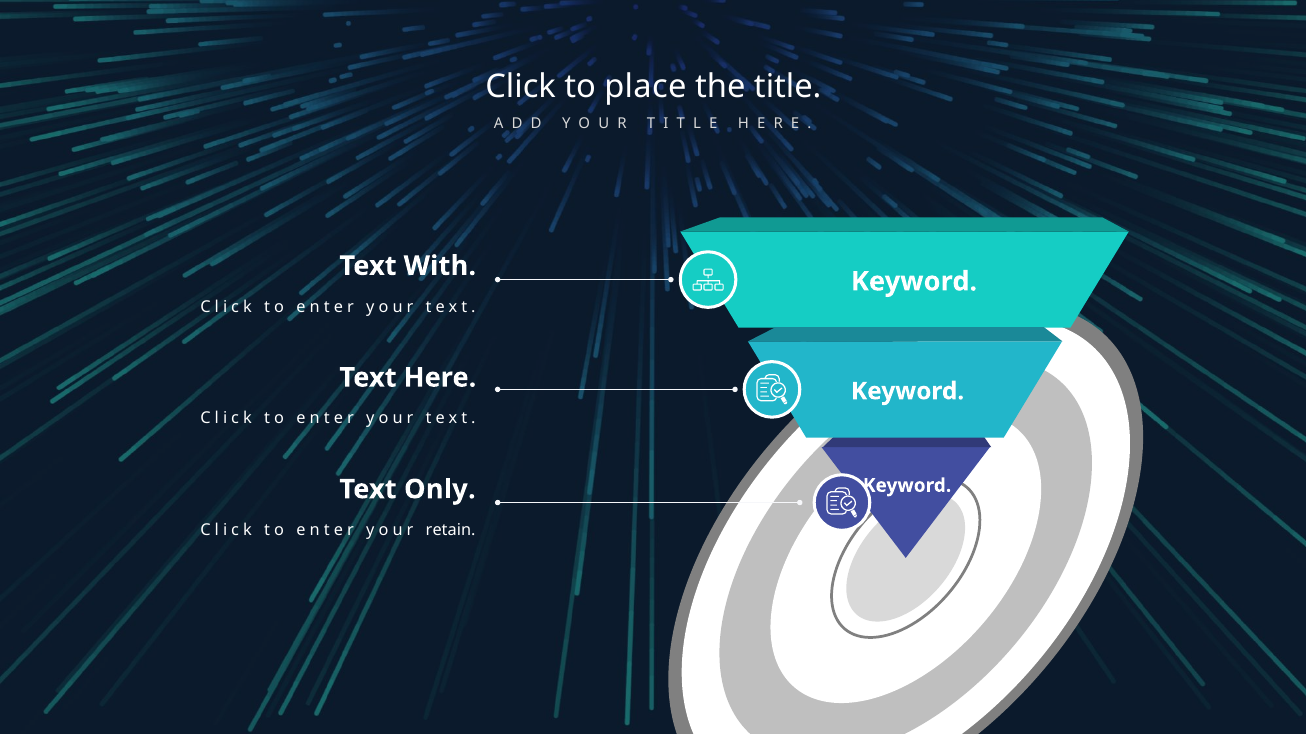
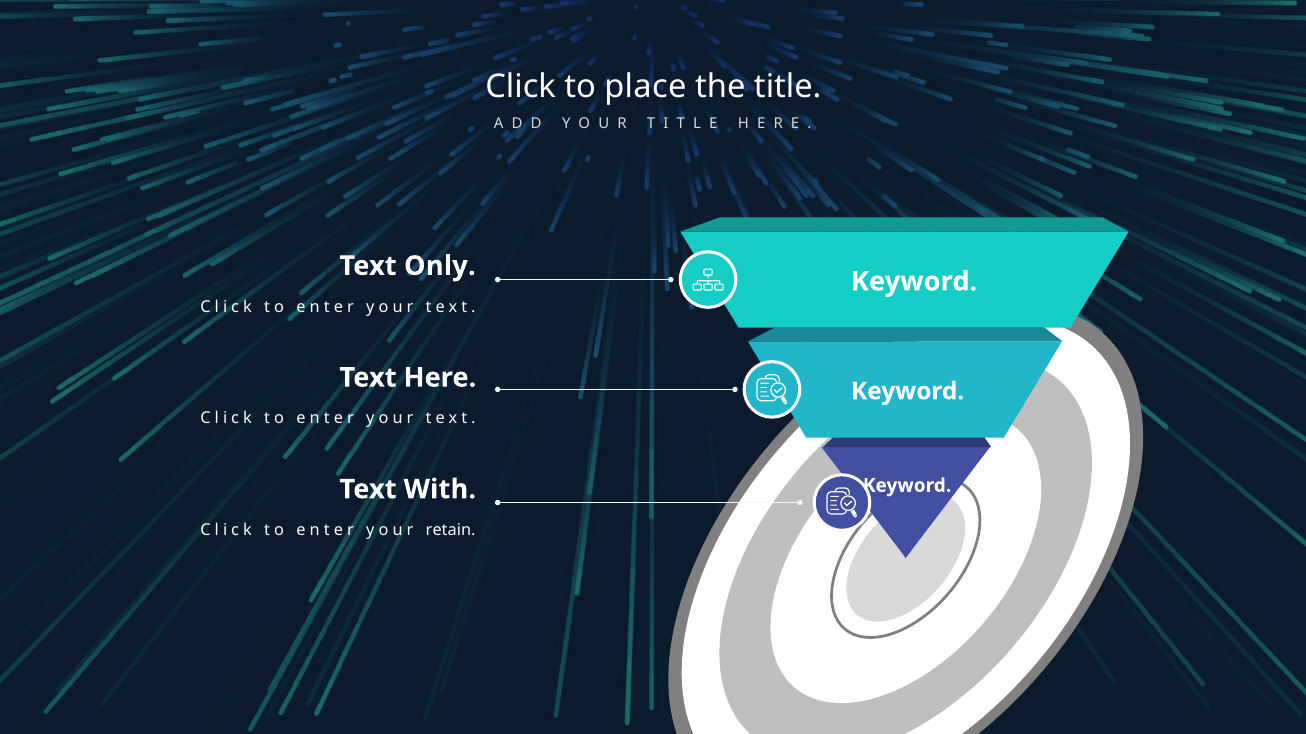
With: With -> Only
Only: Only -> With
